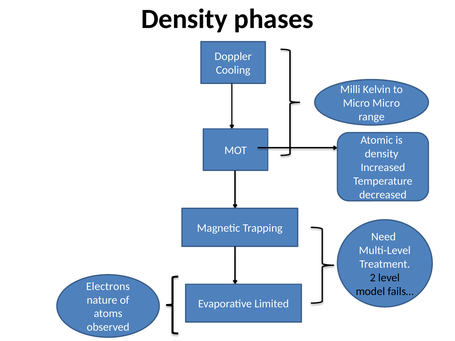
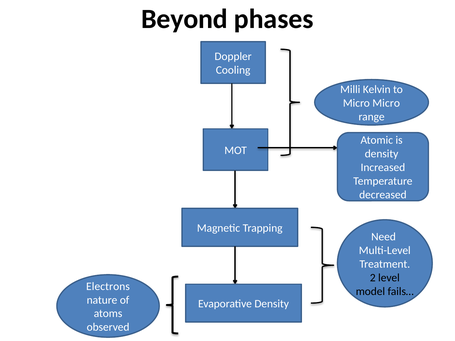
Density at (184, 19): Density -> Beyond
Evaporative Limited: Limited -> Density
